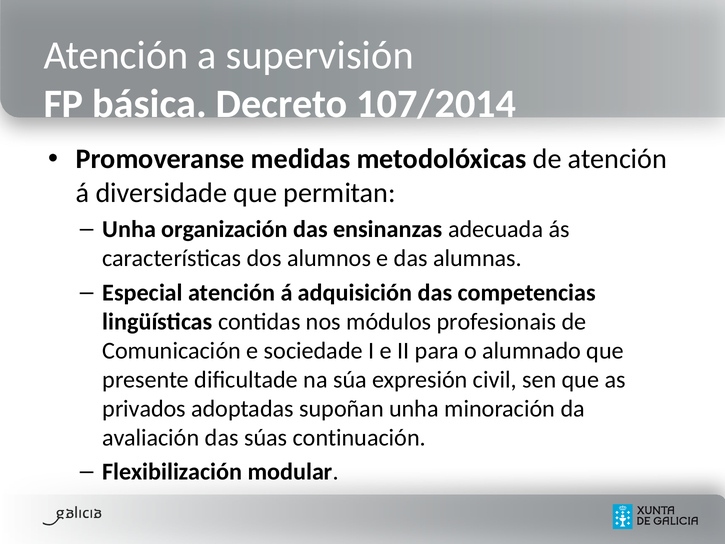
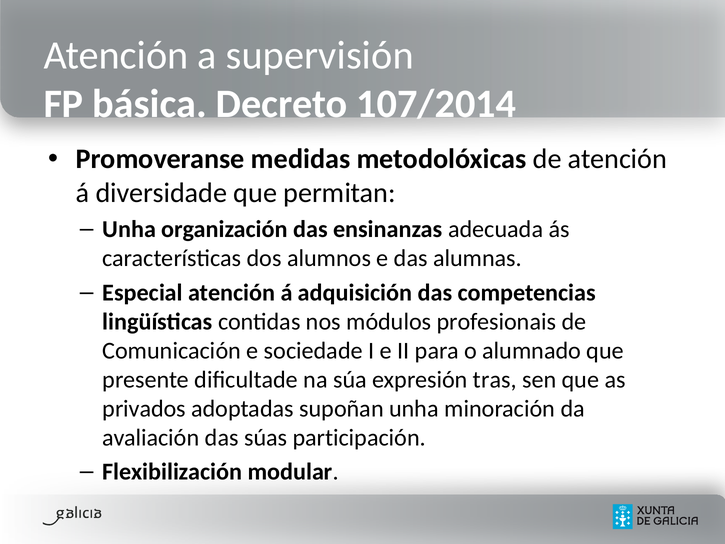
civil: civil -> tras
continuación: continuación -> participación
